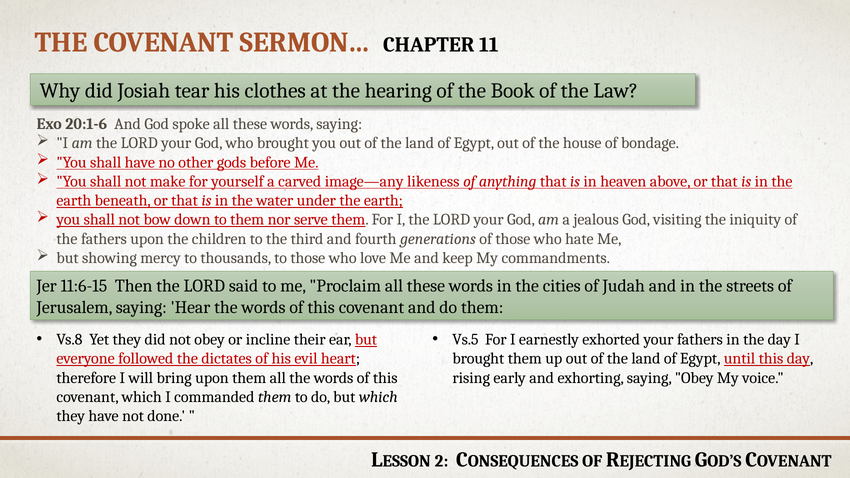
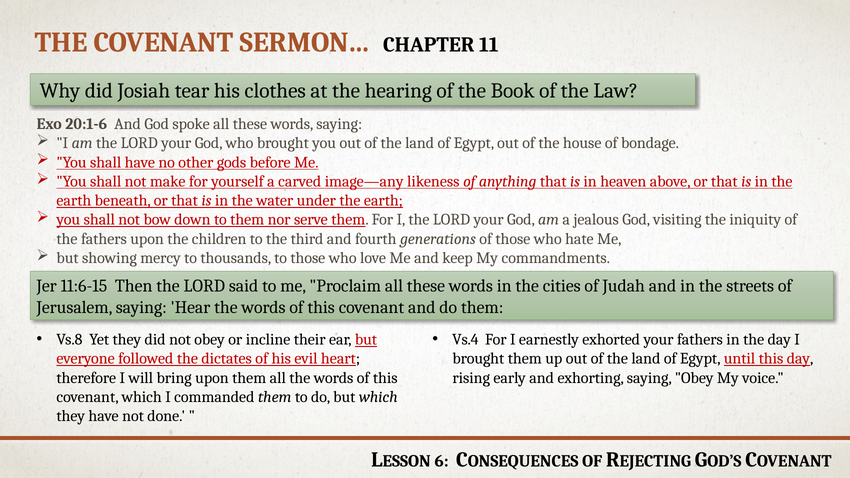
Vs.5: Vs.5 -> Vs.4
2: 2 -> 6
